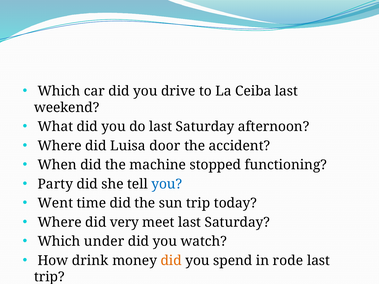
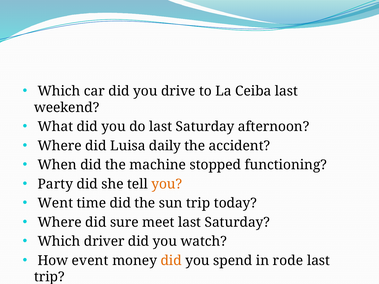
door: door -> daily
you at (167, 184) colour: blue -> orange
very: very -> sure
under: under -> driver
drink: drink -> event
